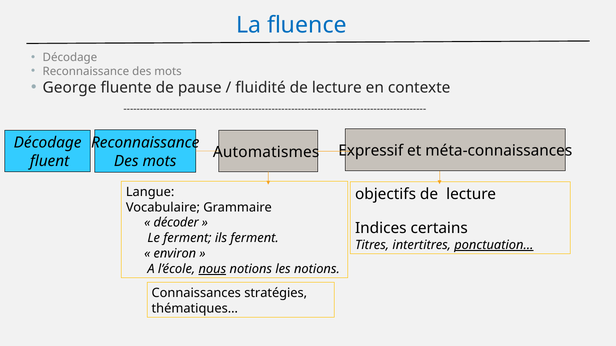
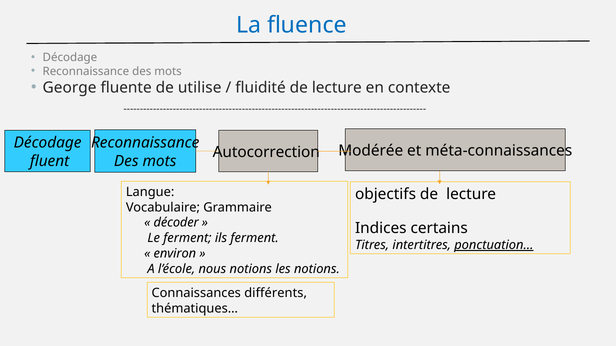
pause: pause -> utilise
Expressif: Expressif -> Modérée
Automatismes: Automatismes -> Autocorrection
nous underline: present -> none
stratégies: stratégies -> différents
